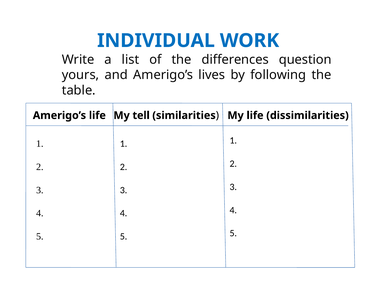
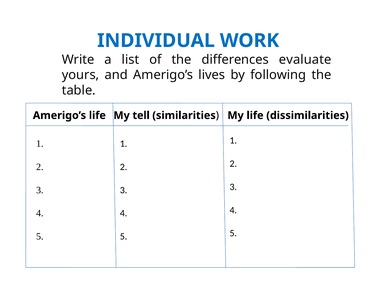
question: question -> evaluate
